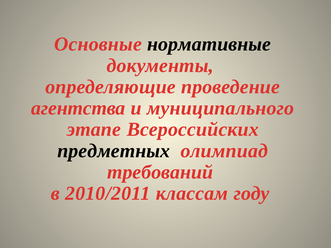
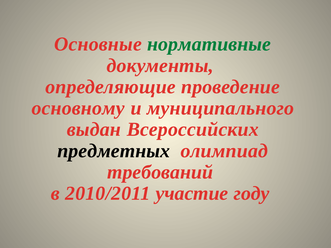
нормативные colour: black -> green
агентства: агентства -> основному
этапе: этапе -> выдан
классам: классам -> участие
